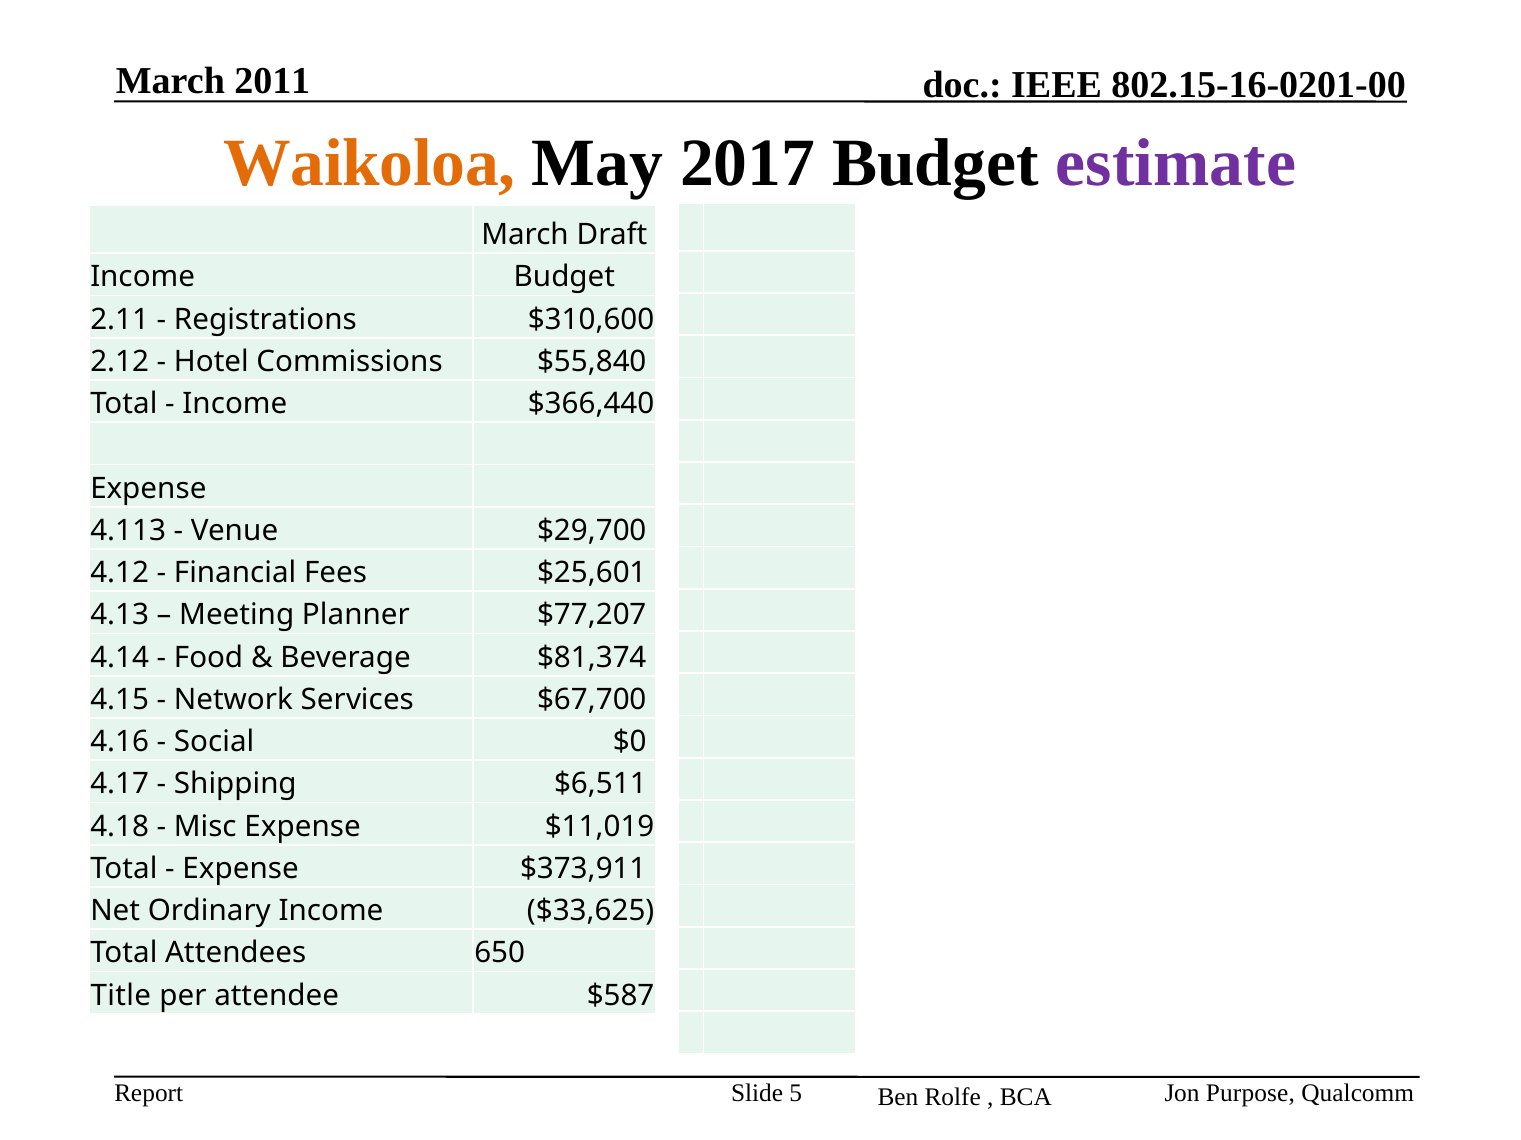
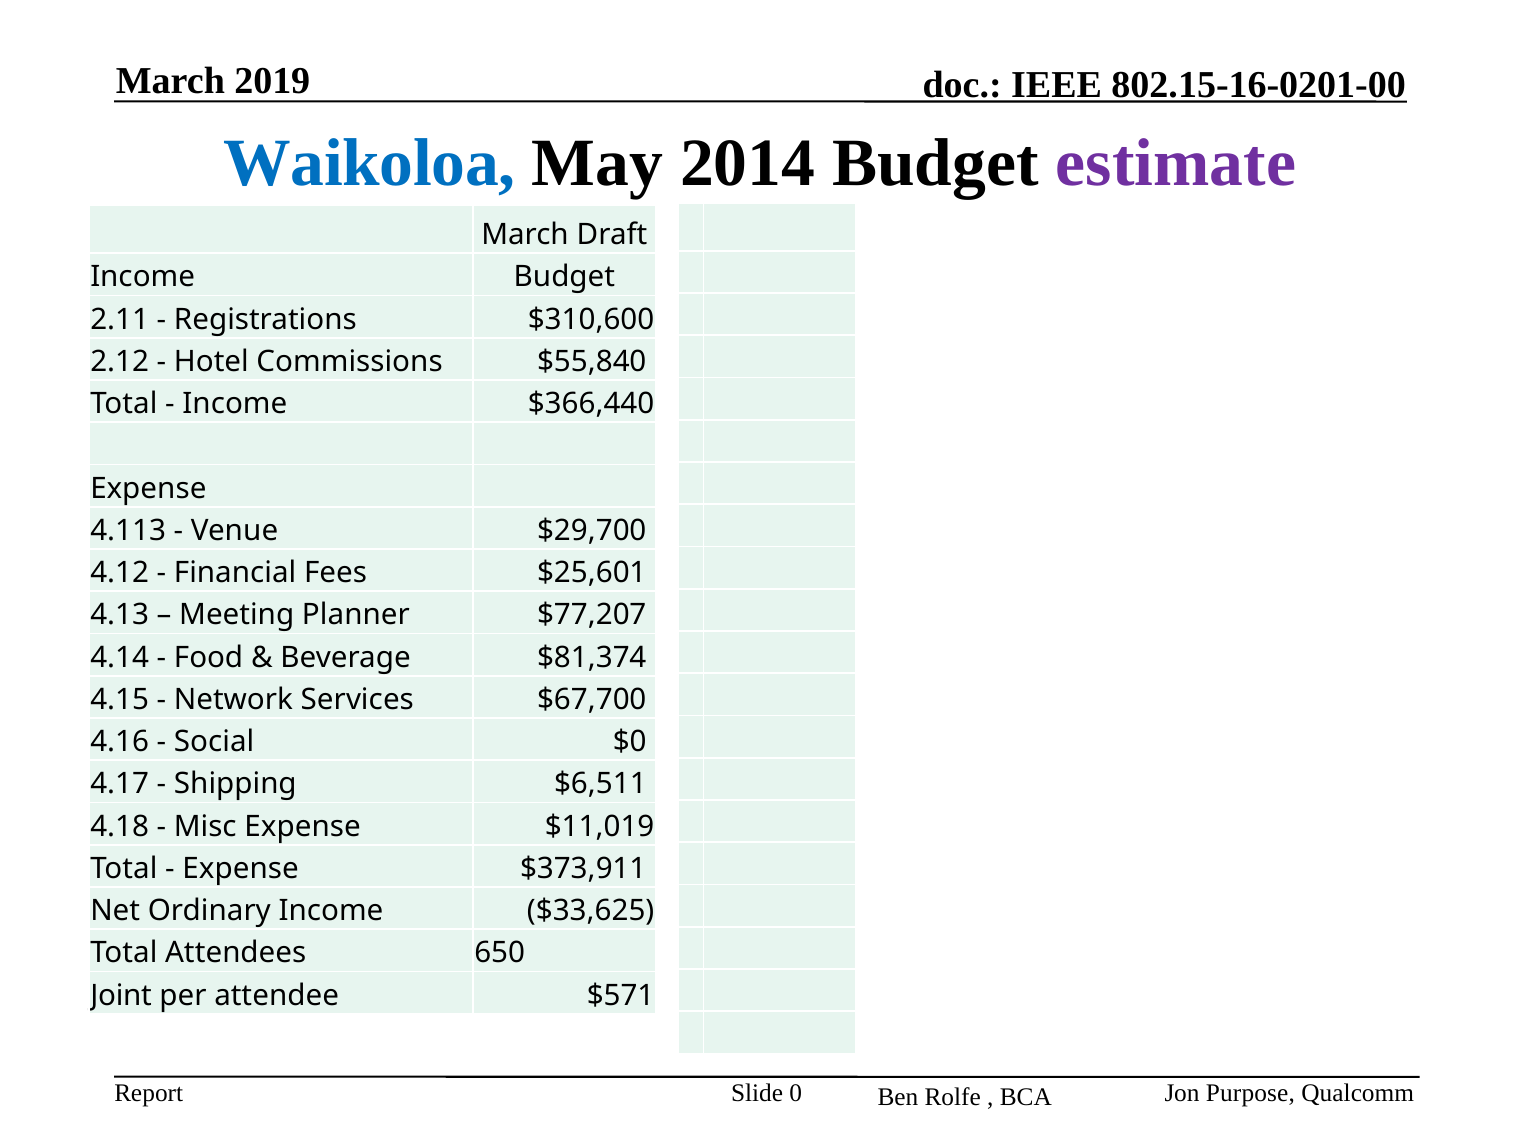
2011: 2011 -> 2019
Waikoloa colour: orange -> blue
2017: 2017 -> 2014
Title: Title -> Joint
$587: $587 -> $571
5: 5 -> 0
